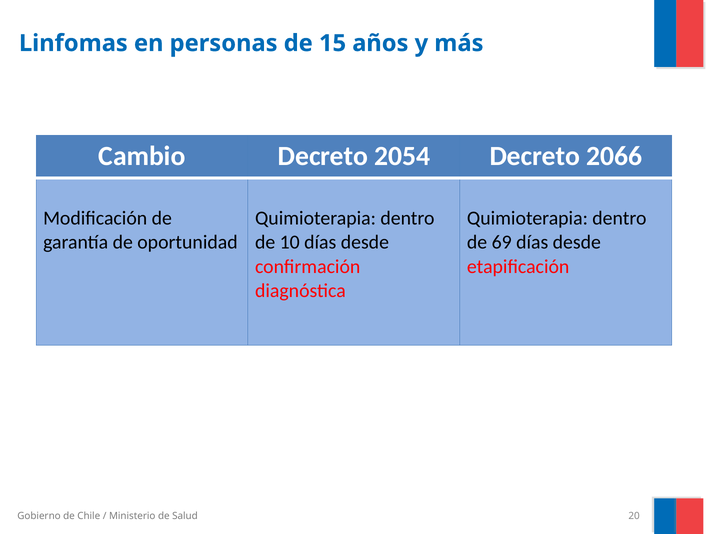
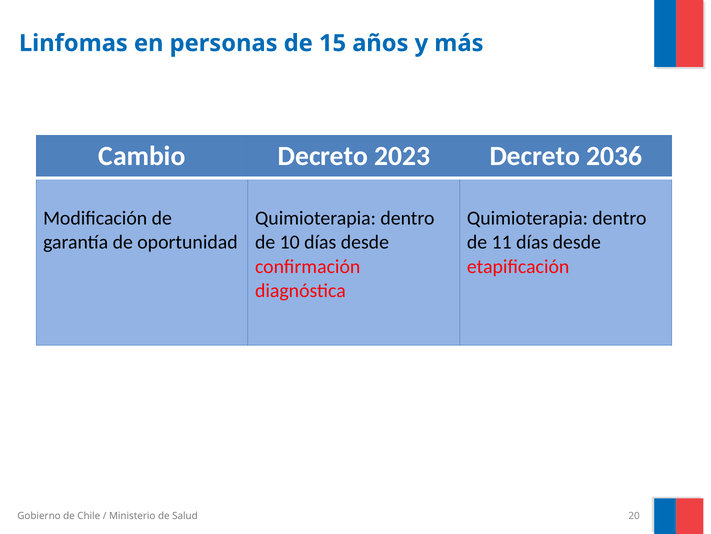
2054: 2054 -> 2023
2066: 2066 -> 2036
69: 69 -> 11
